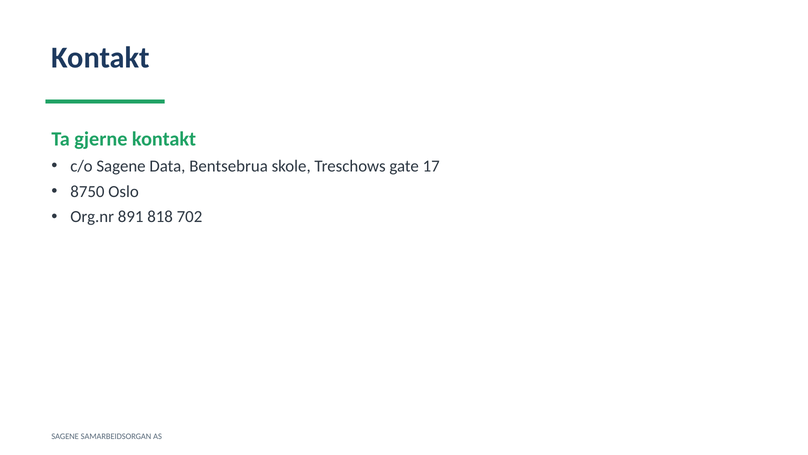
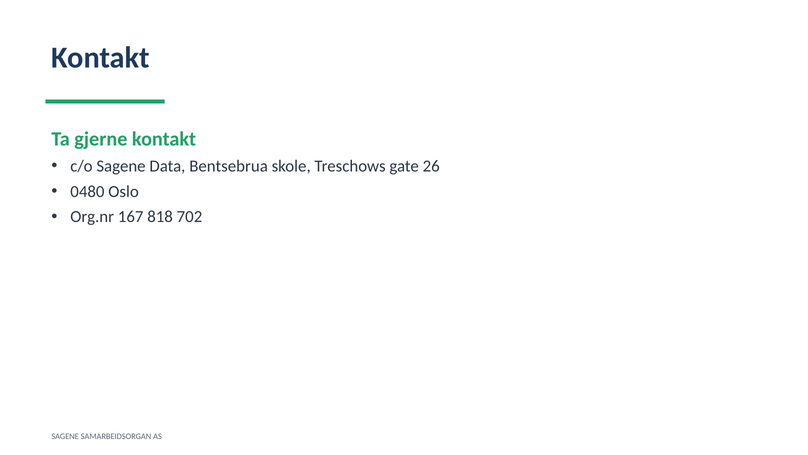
17: 17 -> 26
8750: 8750 -> 0480
891: 891 -> 167
